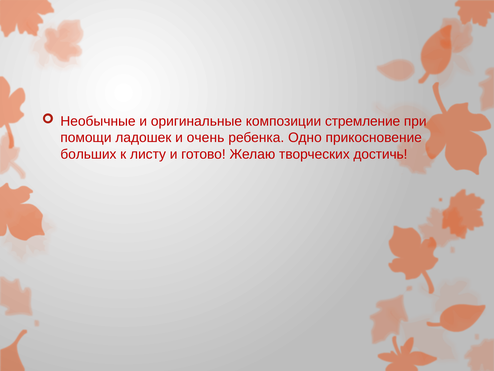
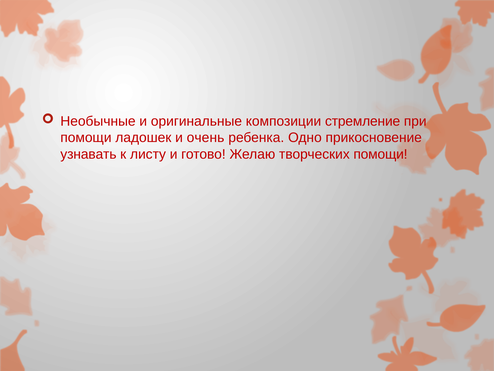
больших: больших -> узнавать
творческих достичь: достичь -> помощи
